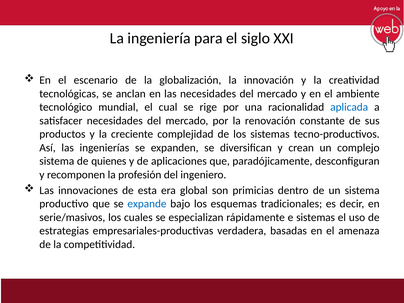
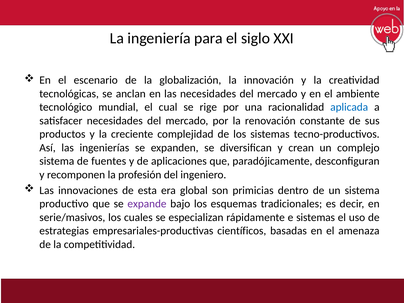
quienes: quienes -> fuentes
expande colour: blue -> purple
verdadera: verdadera -> científicos
